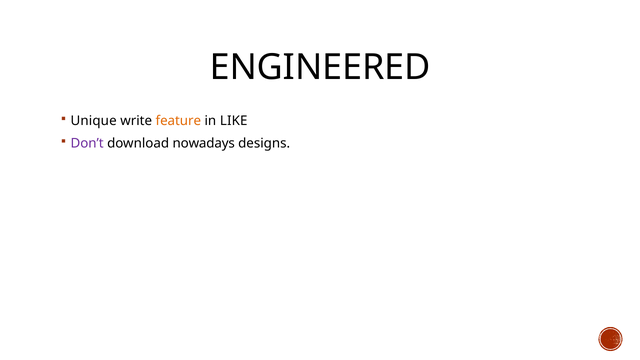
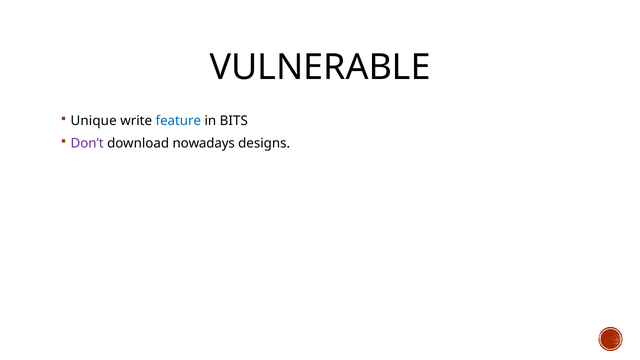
ENGINEERED: ENGINEERED -> VULNERABLE
feature colour: orange -> blue
LIKE: LIKE -> BITS
